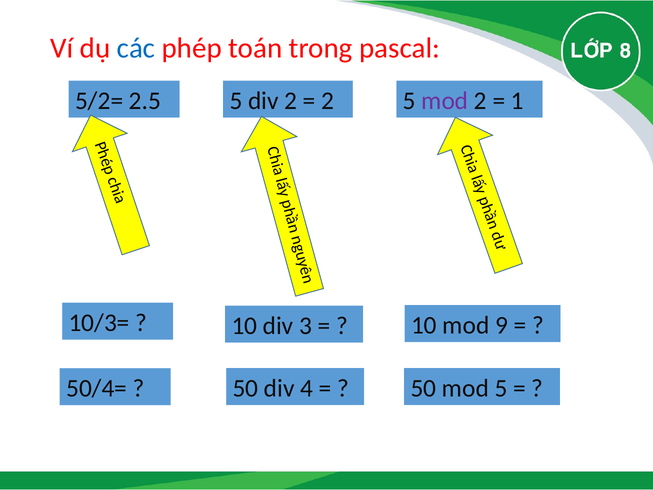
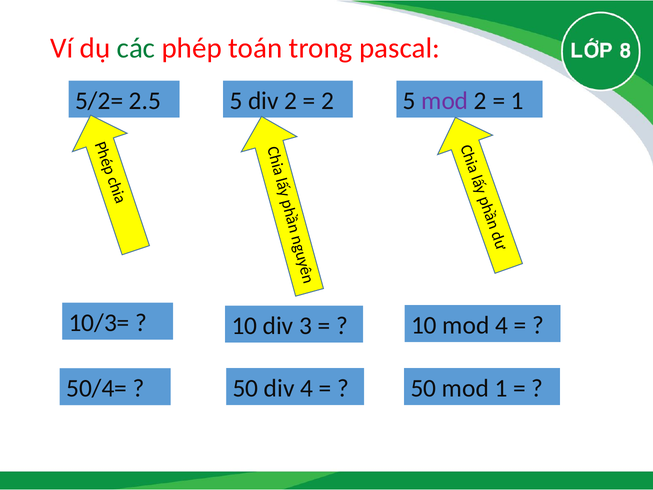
các colour: blue -> green
mod 9: 9 -> 4
mod 5: 5 -> 1
